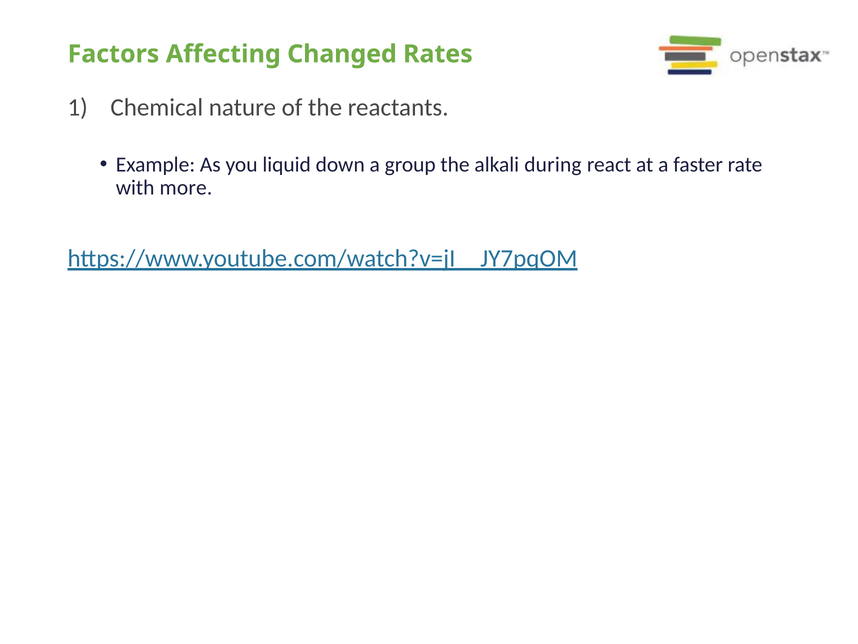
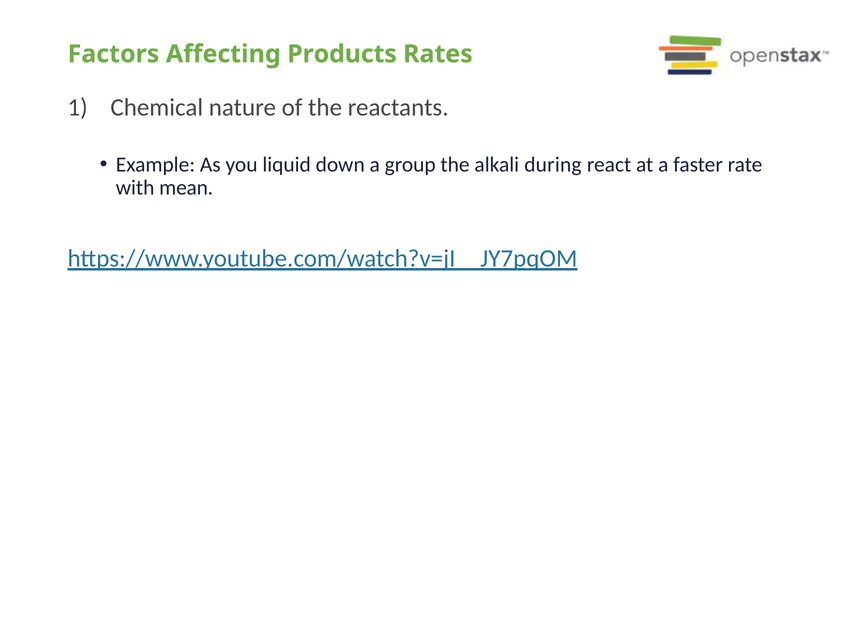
Changed: Changed -> Products
more: more -> mean
